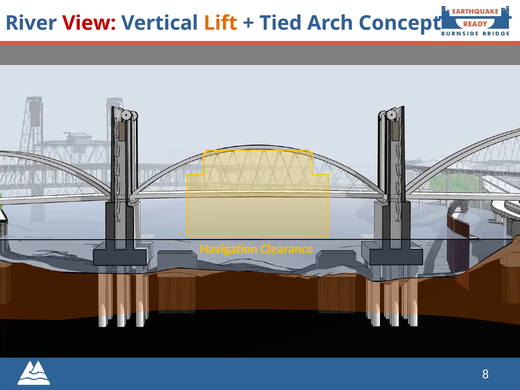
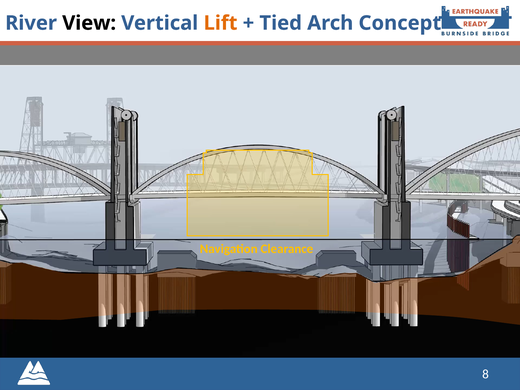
View colour: red -> black
